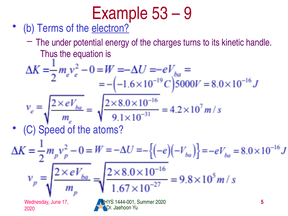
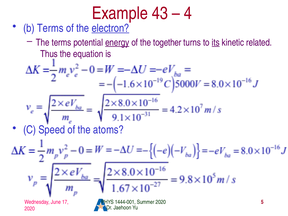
53: 53 -> 43
9: 9 -> 4
The under: under -> terms
energy underline: none -> present
charges: charges -> together
its underline: none -> present
handle: handle -> related
